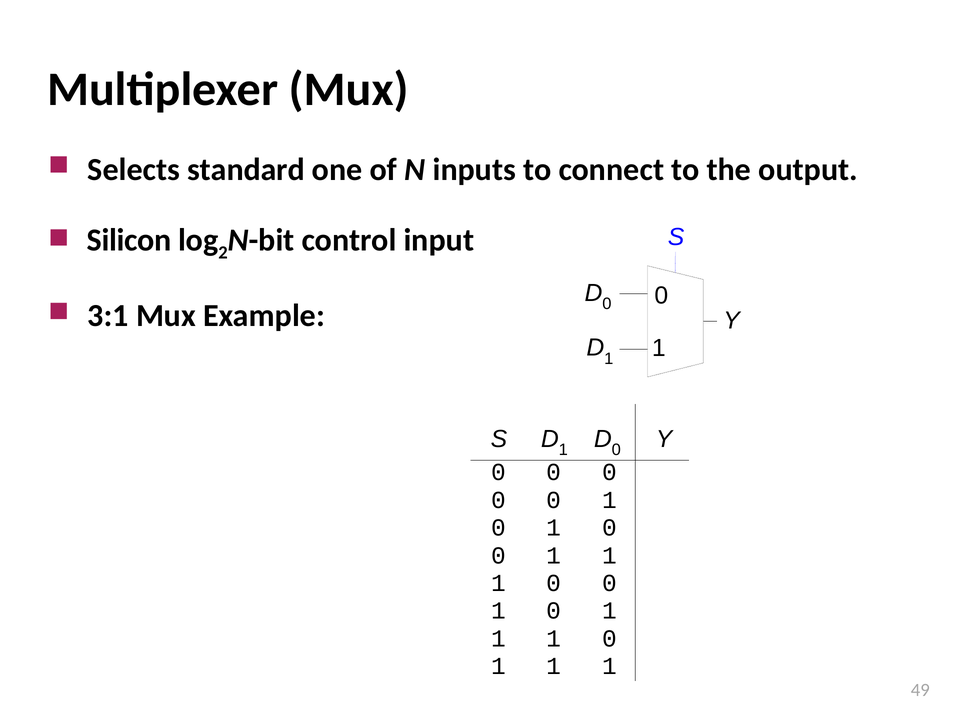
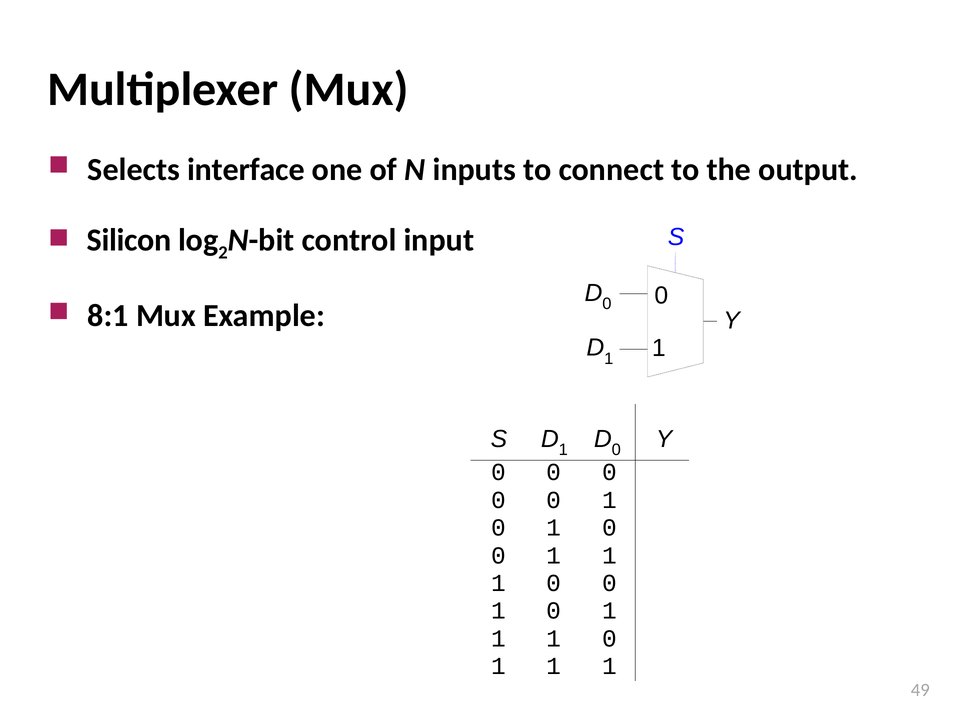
standard: standard -> interface
3:1: 3:1 -> 8:1
